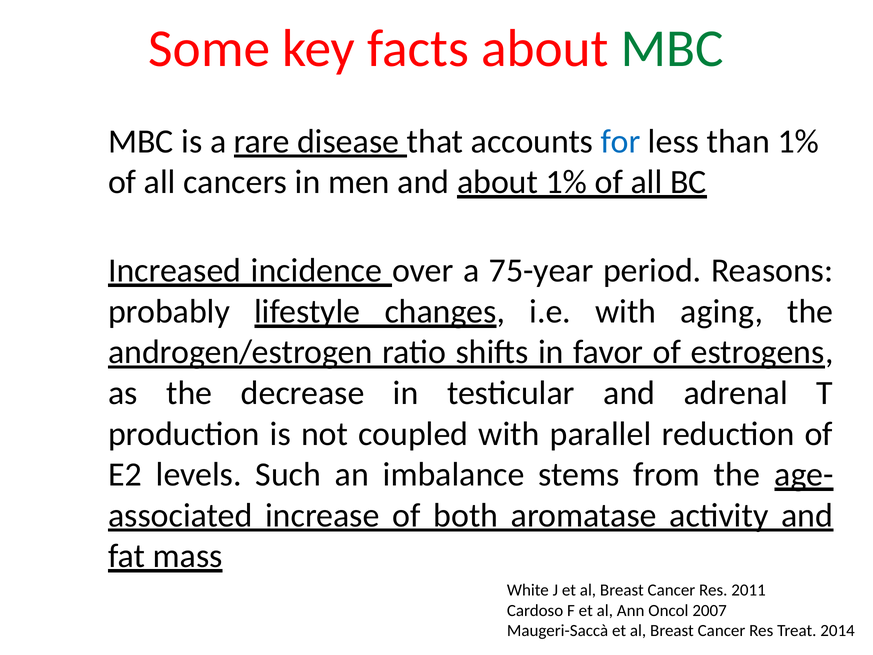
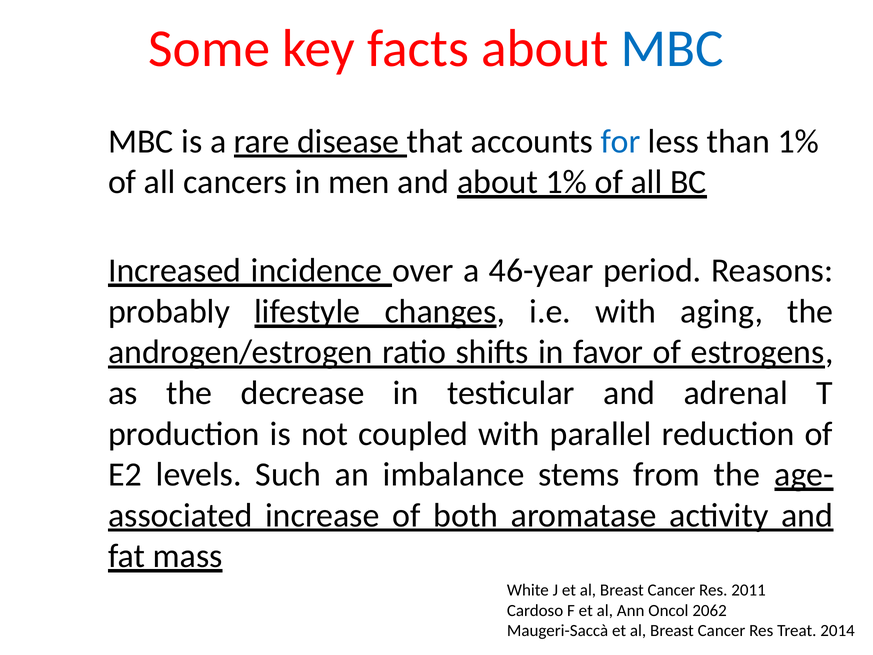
MBC at (672, 49) colour: green -> blue
75-year: 75-year -> 46-year
2007: 2007 -> 2062
